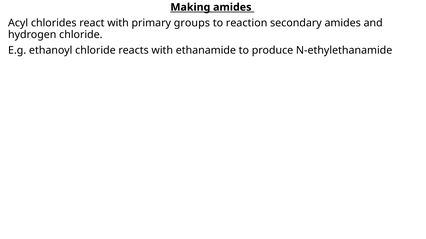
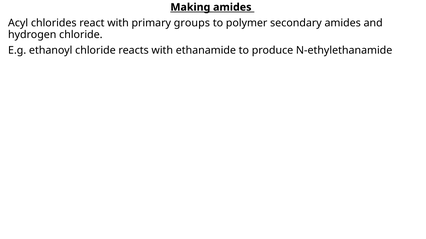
reaction: reaction -> polymer
